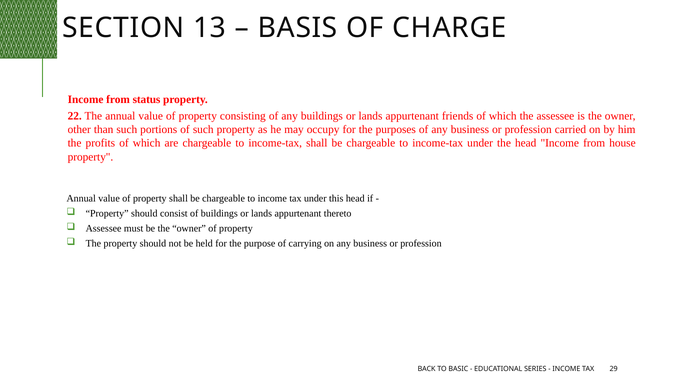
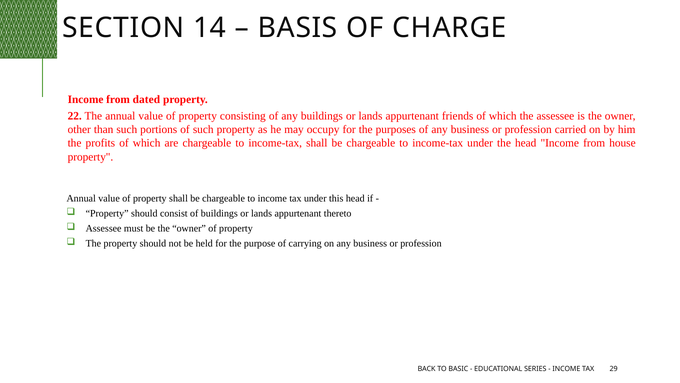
13: 13 -> 14
status: status -> dated
